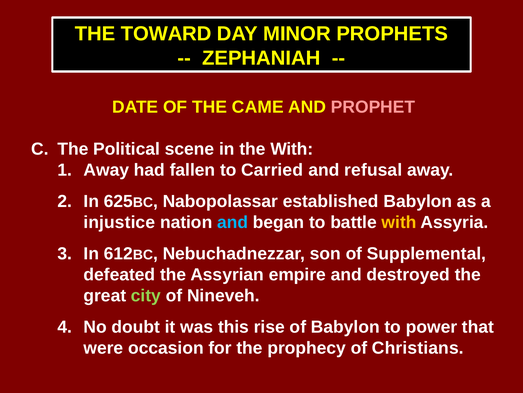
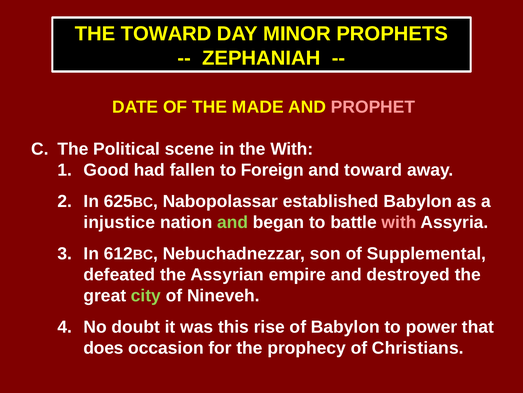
CAME: CAME -> MADE
1 Away: Away -> Good
Carried: Carried -> Foreign
and refusal: refusal -> toward
and at (233, 222) colour: light blue -> light green
with at (399, 222) colour: yellow -> pink
were: were -> does
